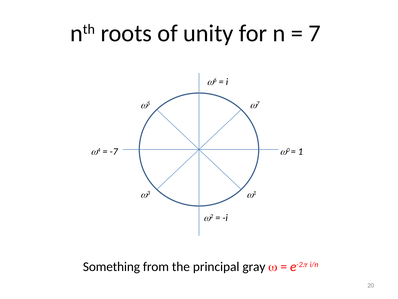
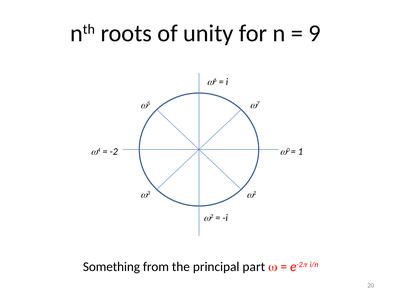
7: 7 -> 9
-7: -7 -> -2
gray: gray -> part
